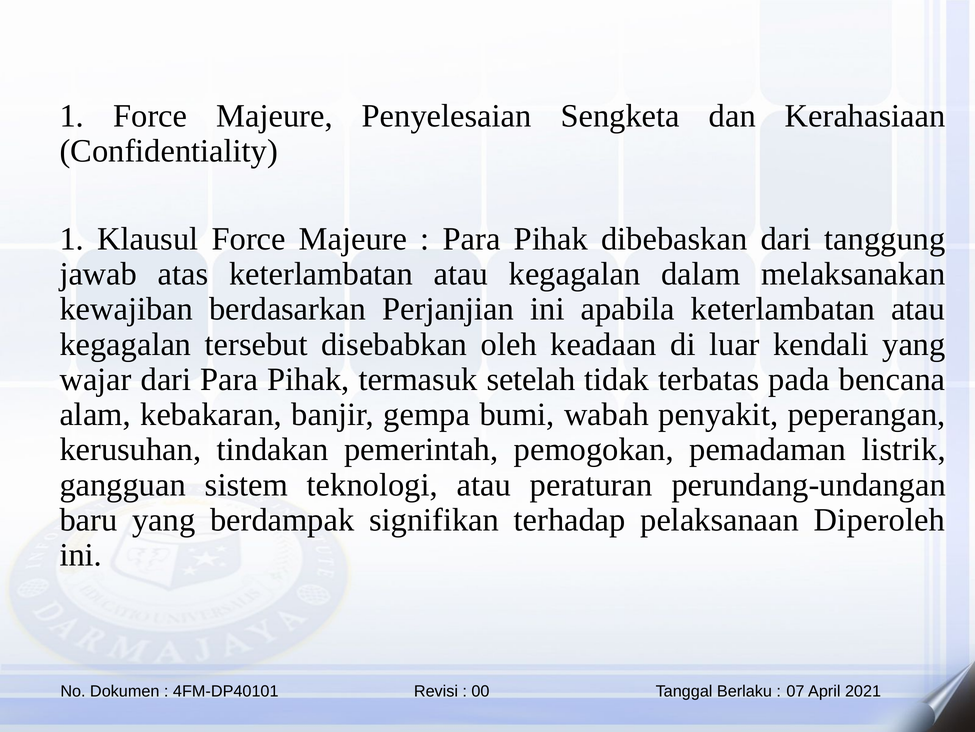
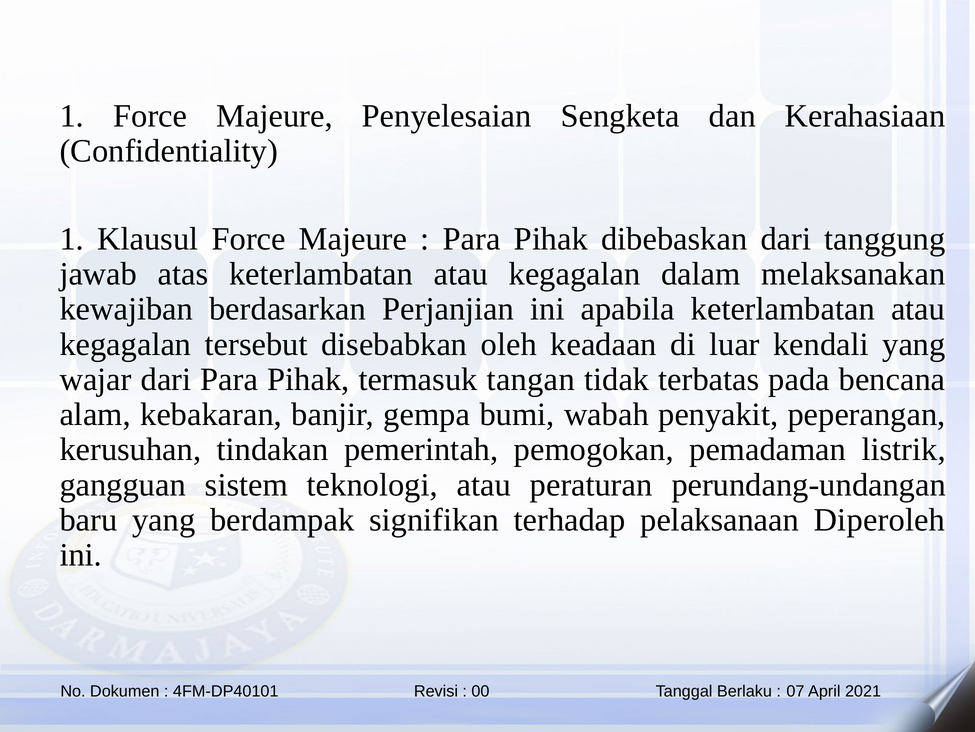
setelah: setelah -> tangan
